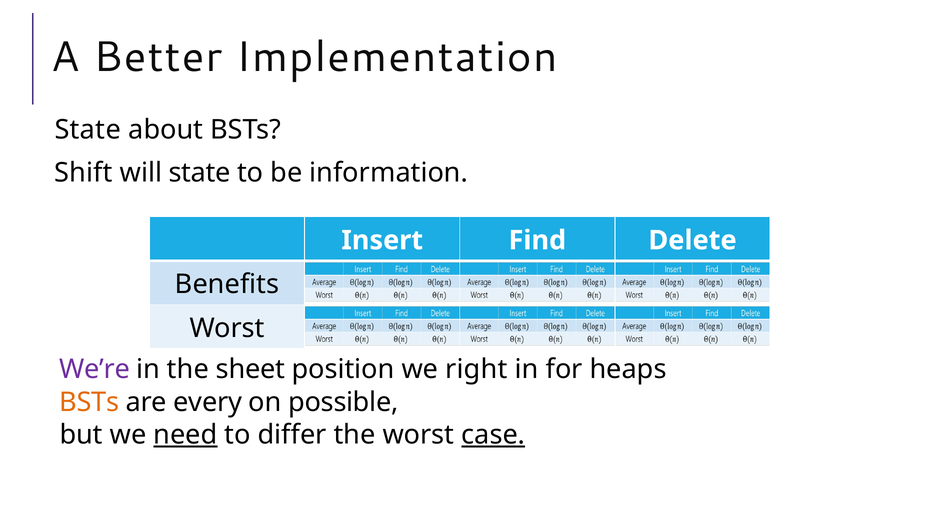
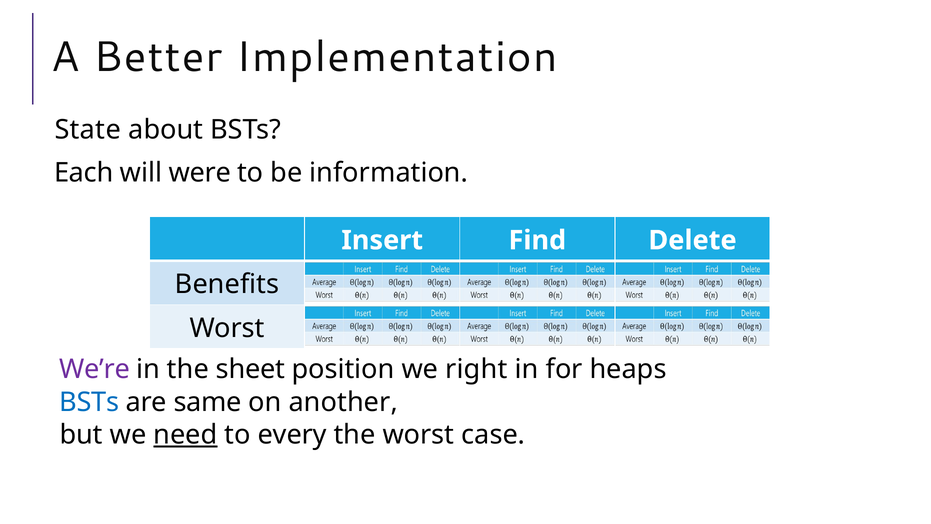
Shift: Shift -> Each
will state: state -> were
BSTs at (89, 402) colour: orange -> blue
every: every -> same
possible: possible -> another
differ: differ -> every
case underline: present -> none
